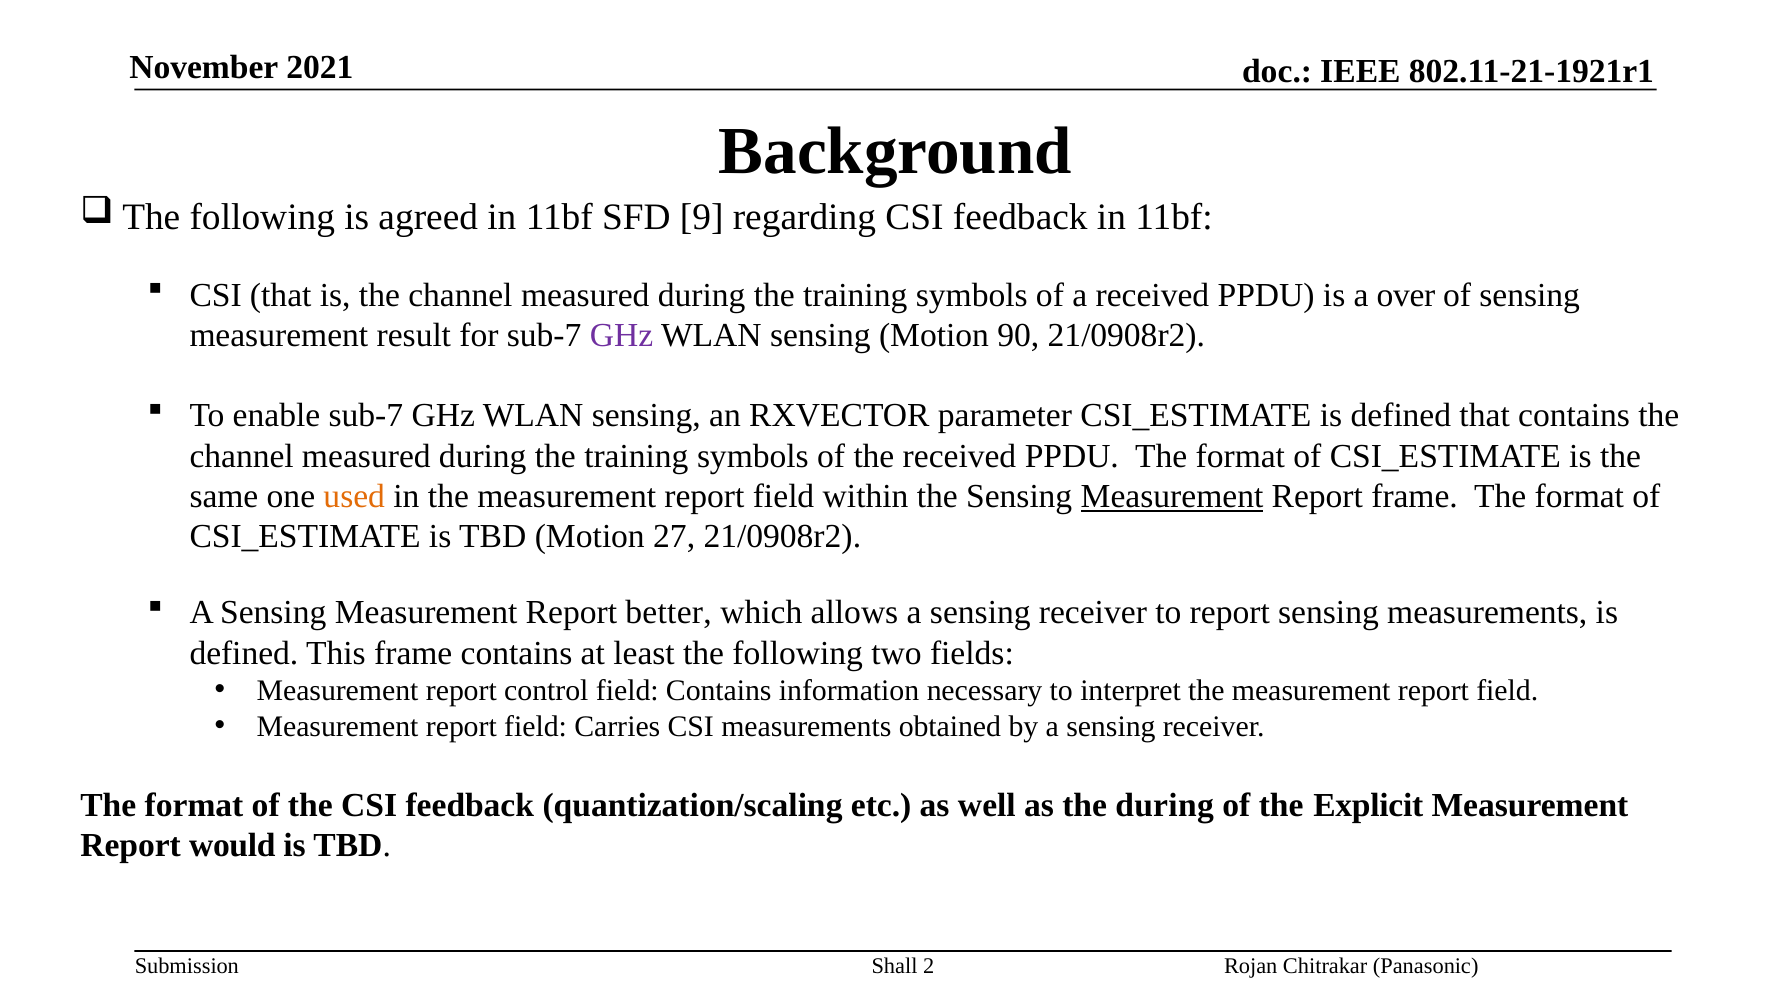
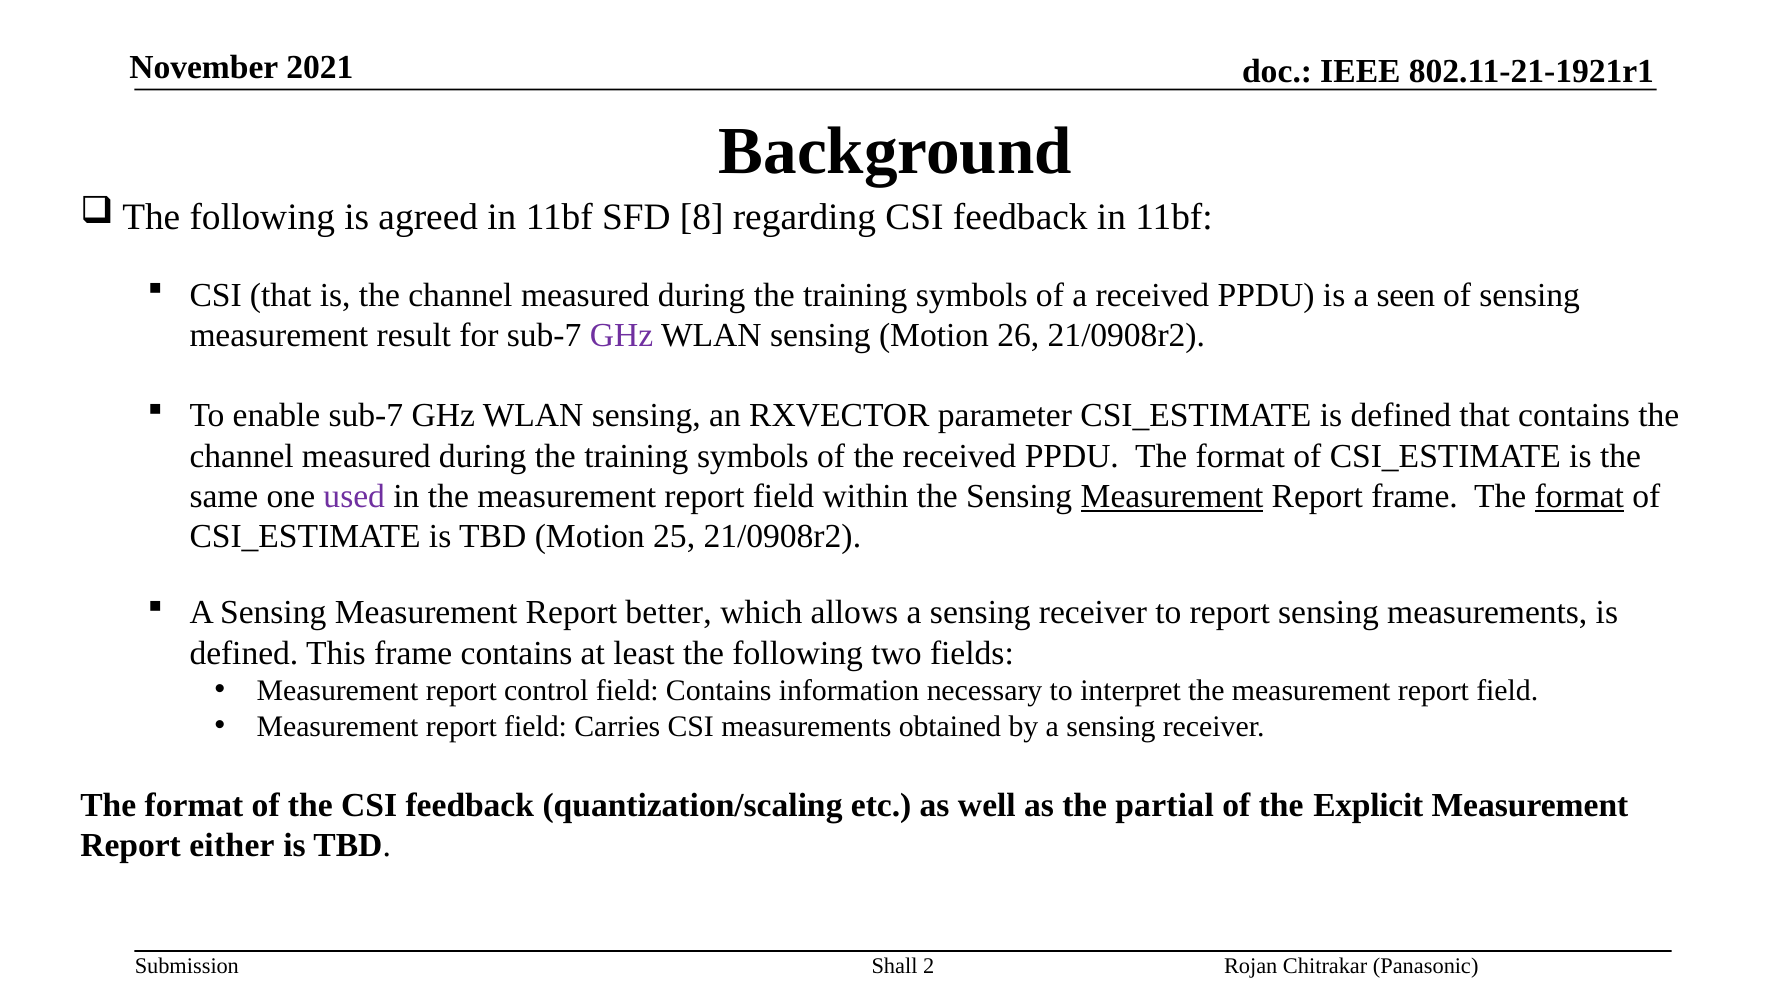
9: 9 -> 8
over: over -> seen
90: 90 -> 26
used colour: orange -> purple
format at (1579, 497) underline: none -> present
27: 27 -> 25
the during: during -> partial
would: would -> either
